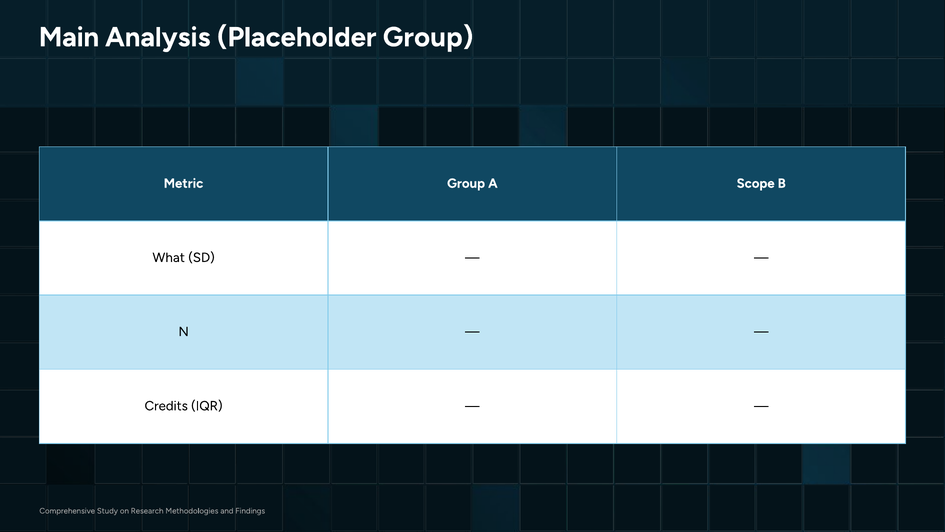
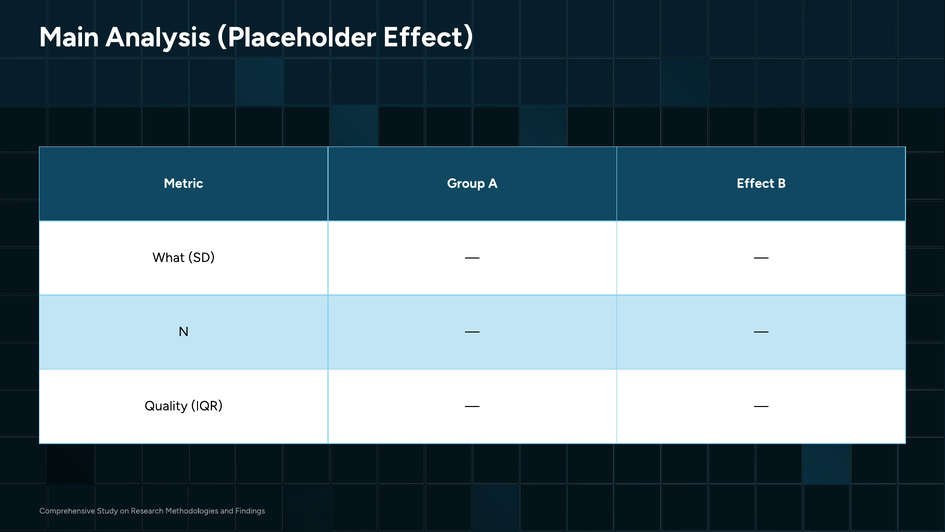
Placeholder Group: Group -> Effect
A Scope: Scope -> Effect
Credits: Credits -> Quality
